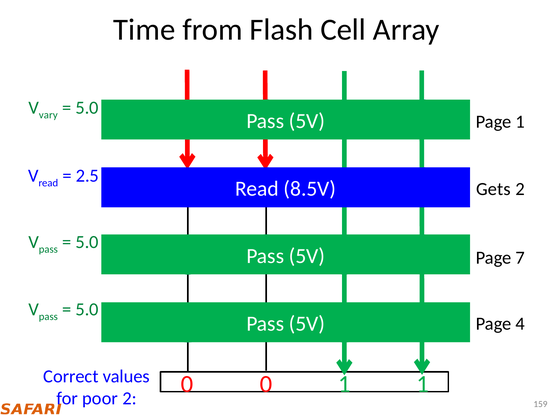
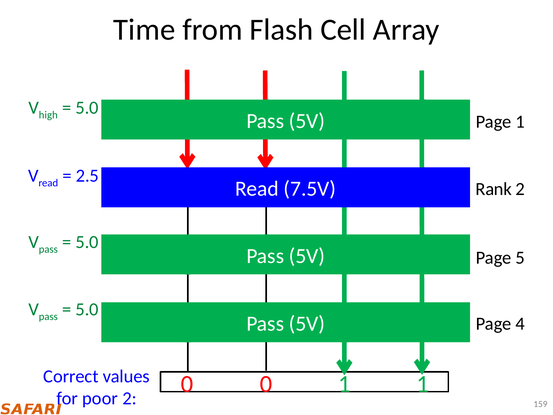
vary: vary -> high
8.5V: 8.5V -> 7.5V
Gets: Gets -> Rank
7: 7 -> 5
